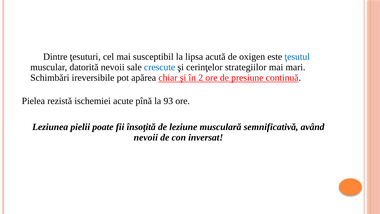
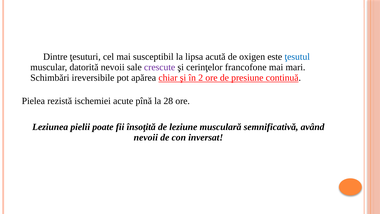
crescute colour: blue -> purple
strategiilor: strategiilor -> francofone
93: 93 -> 28
